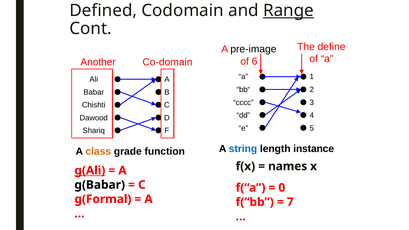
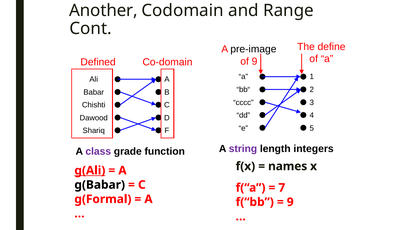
Defined: Defined -> Another
Range underline: present -> none
of 6: 6 -> 9
Another: Another -> Defined
string colour: blue -> purple
instance: instance -> integers
class colour: orange -> purple
0: 0 -> 7
7 at (290, 202): 7 -> 9
